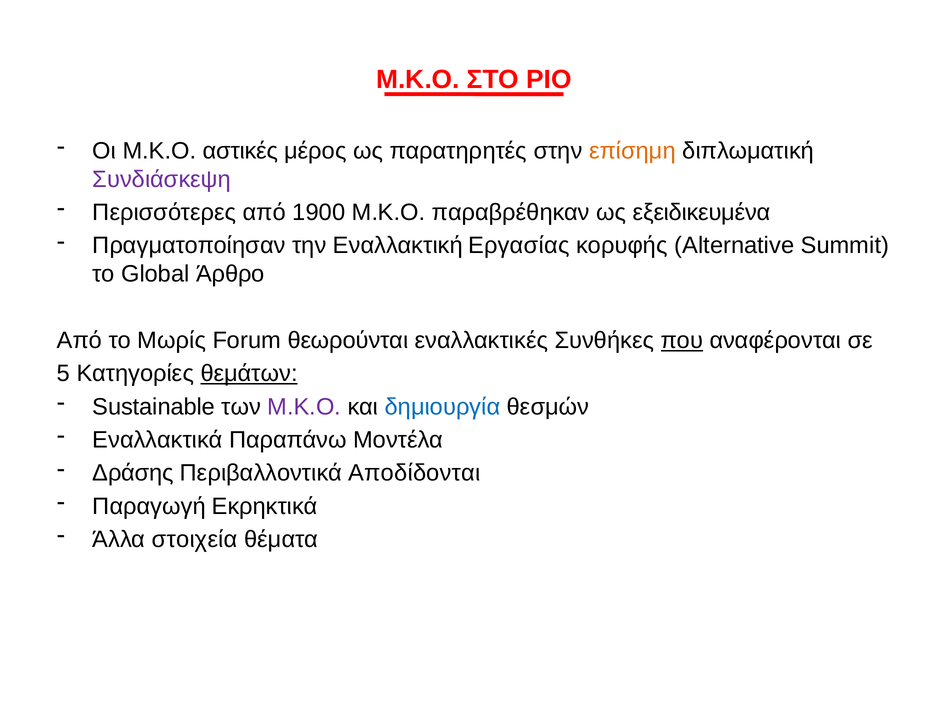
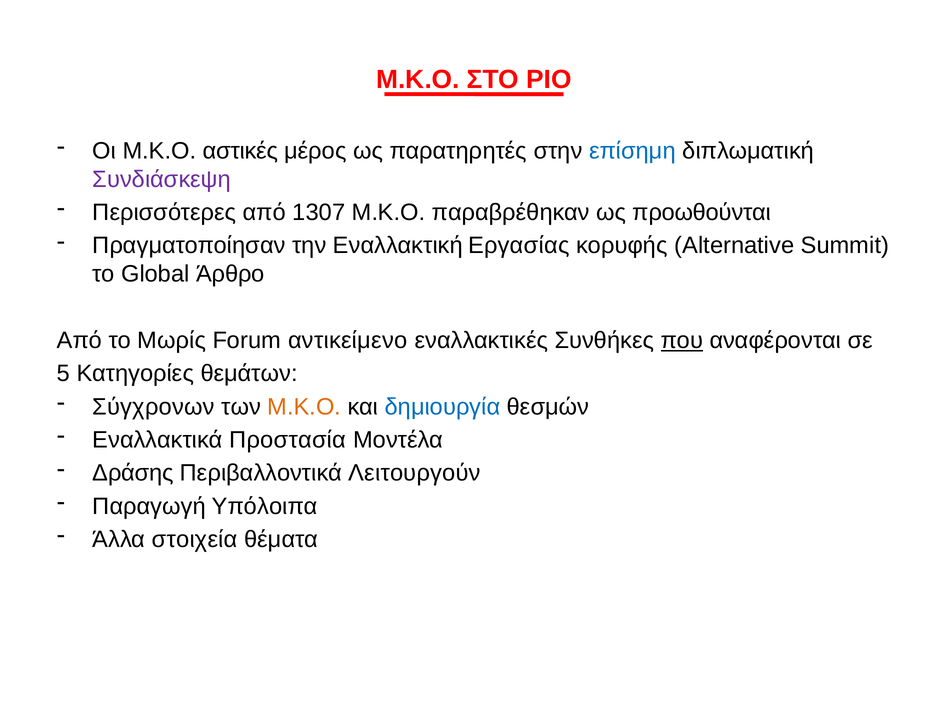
επίσημη colour: orange -> blue
1900: 1900 -> 1307
εξειδικευμένα: εξειδικευμένα -> προωθούνται
θεωρούνται: θεωρούνται -> αντικείμενο
θεμάτων underline: present -> none
Sustainable: Sustainable -> Σύγχρονων
Μ.Κ.Ο at (304, 407) colour: purple -> orange
Παραπάνω: Παραπάνω -> Προστασία
Αποδίδονται: Αποδίδονται -> Λειτουργούν
Εκρηκτικά: Εκρηκτικά -> Υπόλοιπα
